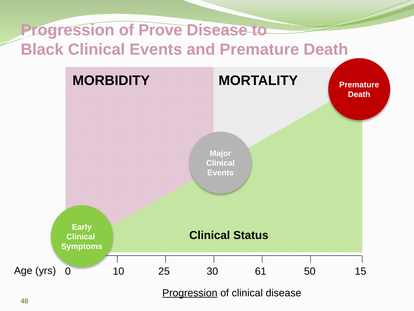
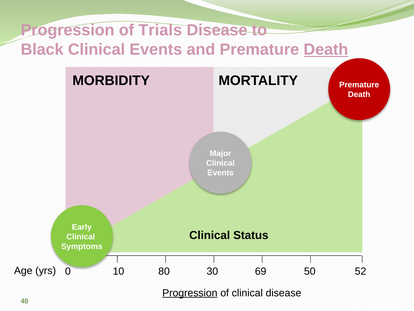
Prove: Prove -> Trials
Death at (326, 50) underline: none -> present
15: 15 -> 52
25: 25 -> 80
61: 61 -> 69
